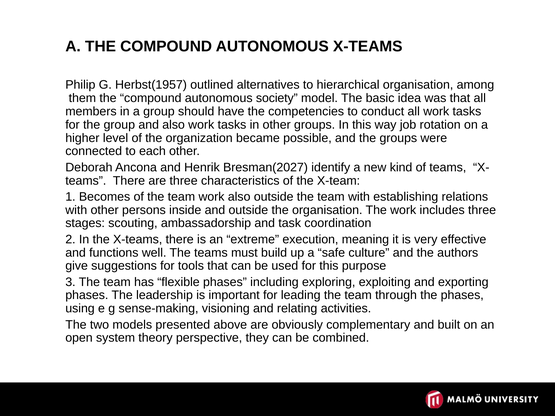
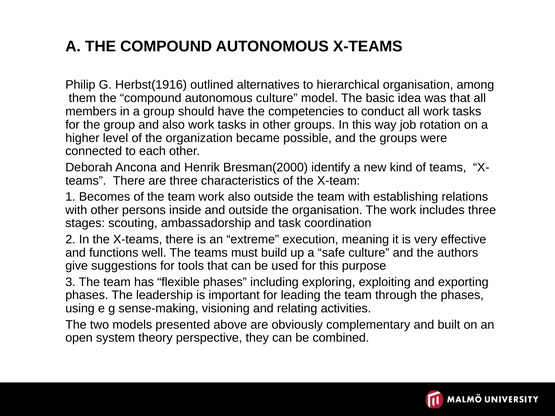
Herbst(1957: Herbst(1957 -> Herbst(1916
autonomous society: society -> culture
Bresman(2027: Bresman(2027 -> Bresman(2000
